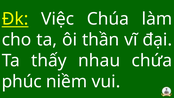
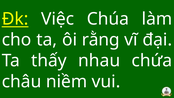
thần: thần -> rằng
phúc: phúc -> châu
